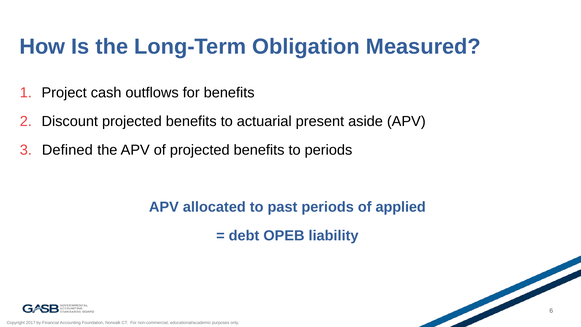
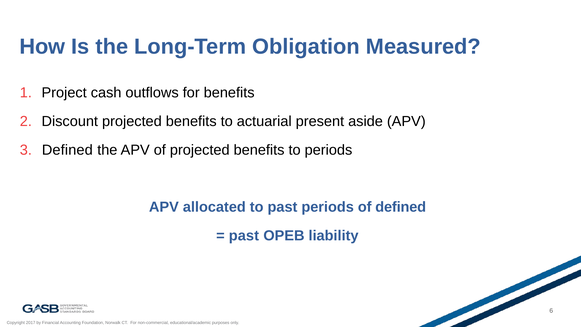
of applied: applied -> defined
debt at (244, 236): debt -> past
